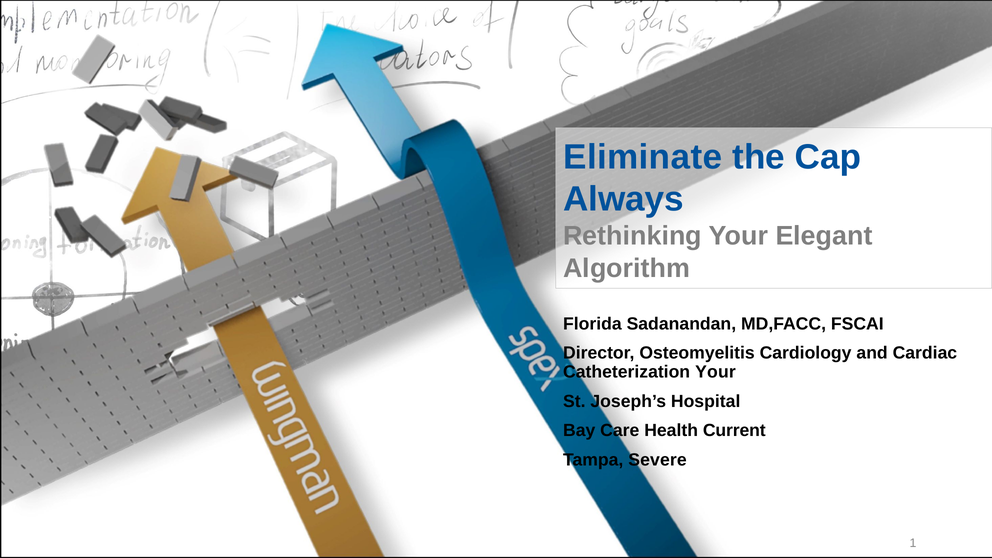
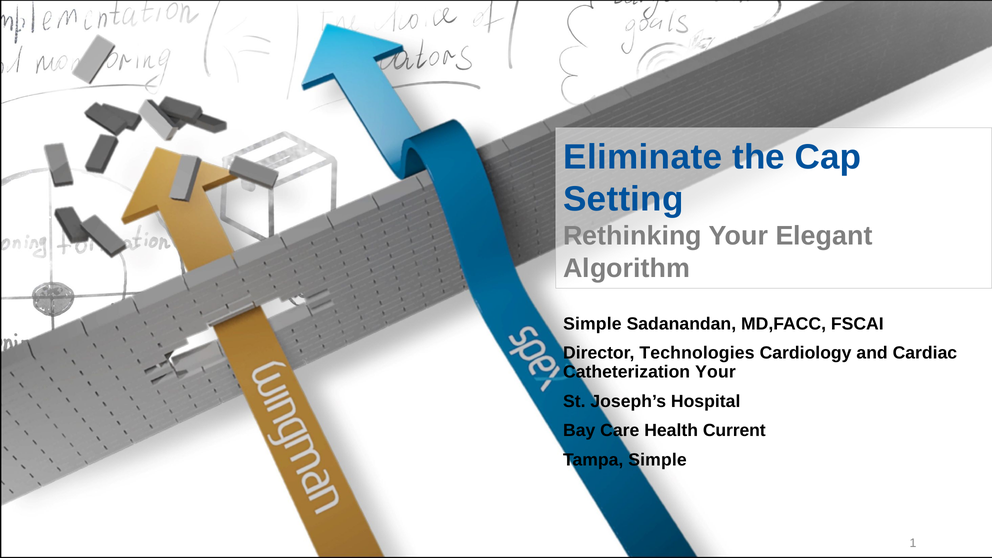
Always: Always -> Setting
Florida at (592, 324): Florida -> Simple
Osteomyelitis: Osteomyelitis -> Technologies
Tampa Severe: Severe -> Simple
